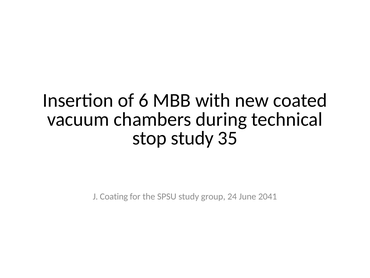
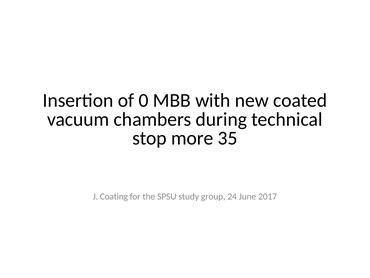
6: 6 -> 0
stop study: study -> more
2041: 2041 -> 2017
